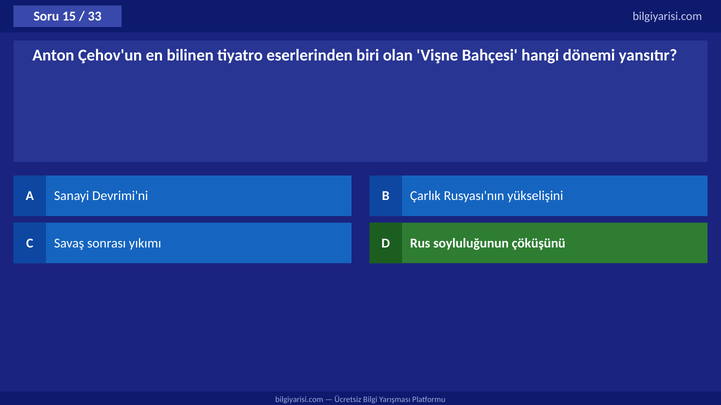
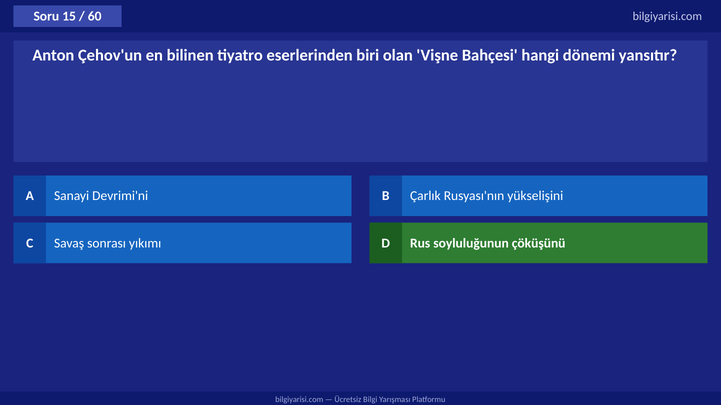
33: 33 -> 60
